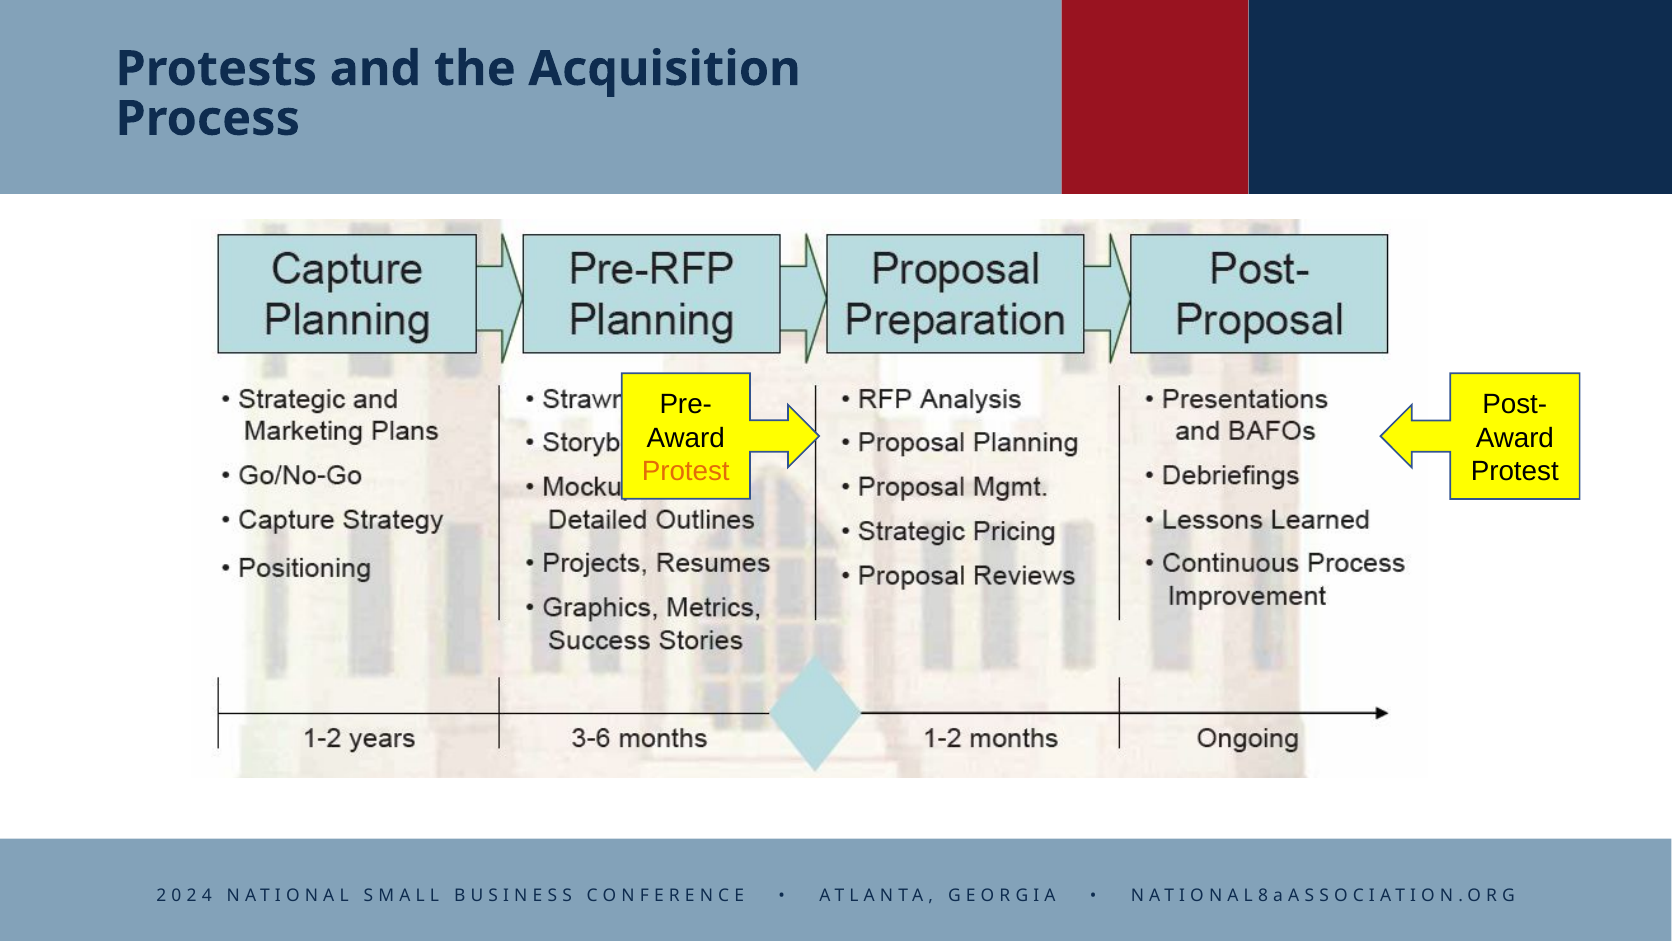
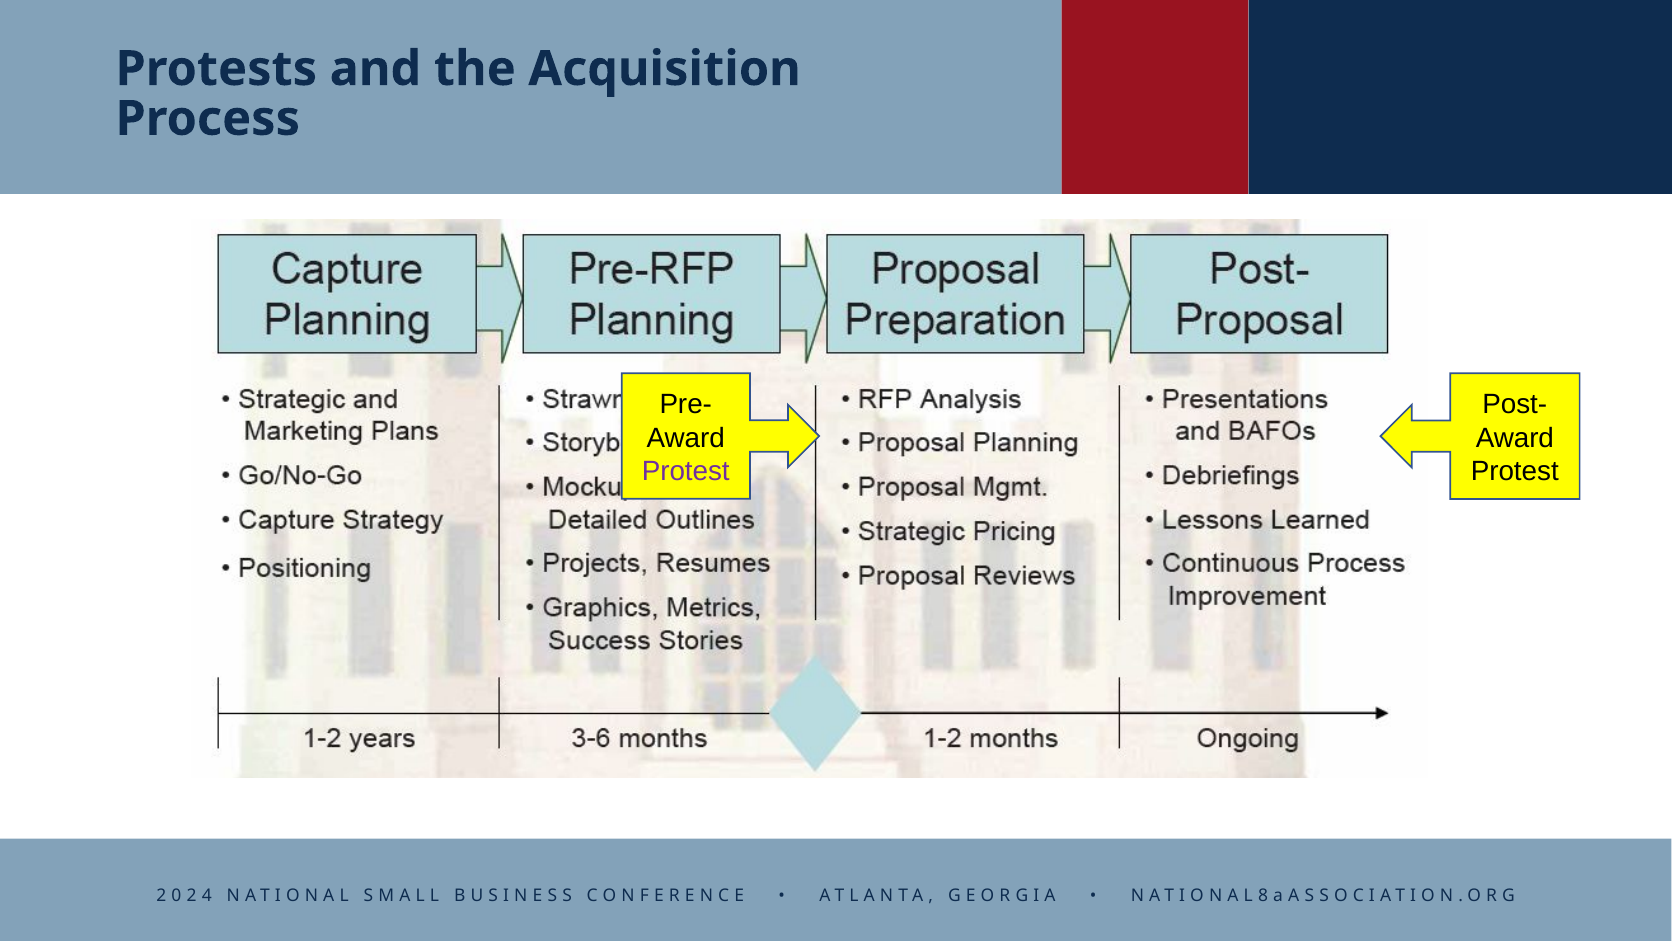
Protest at (686, 471) colour: orange -> purple
